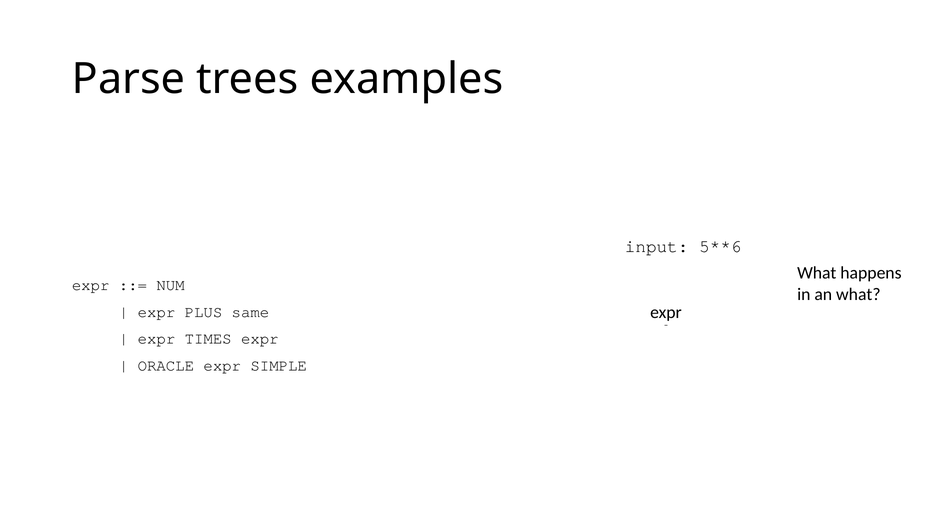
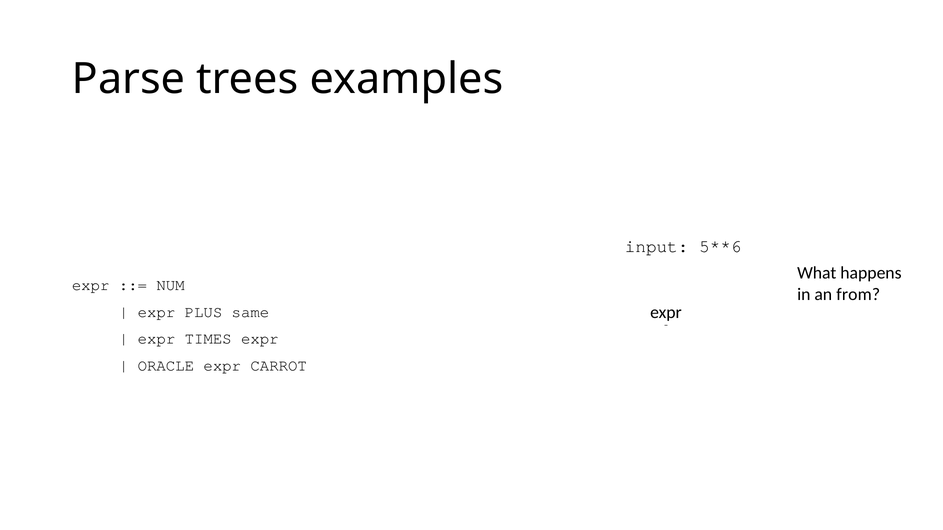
an what: what -> from
SIMPLE: SIMPLE -> CARROT
